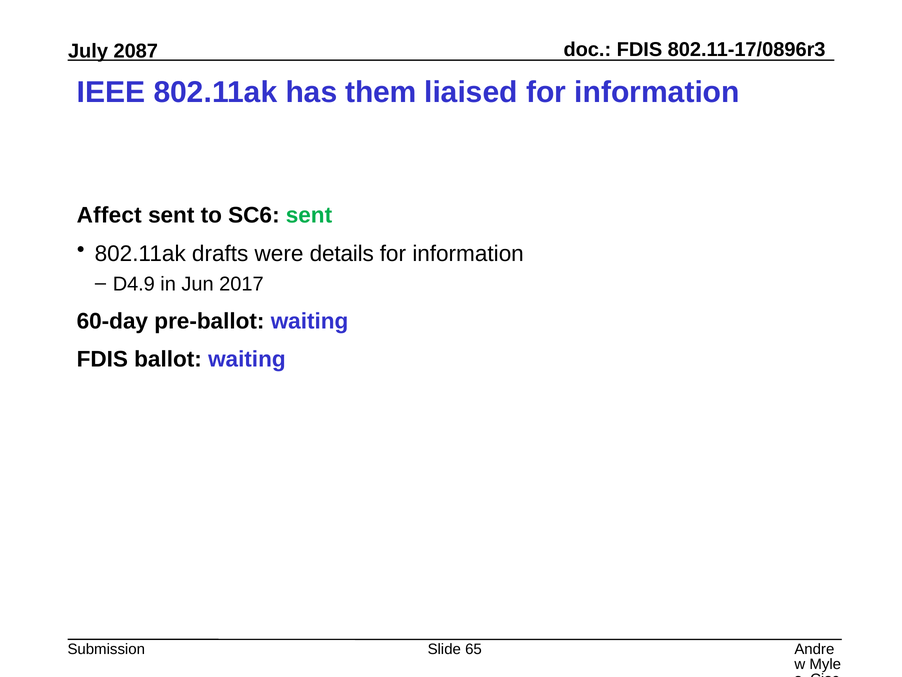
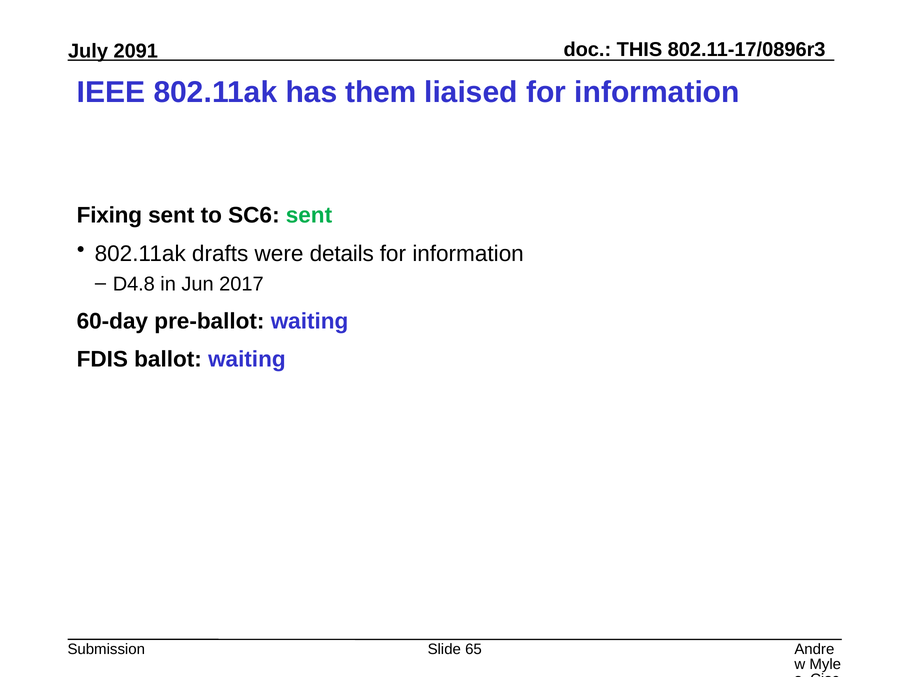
FDIS at (639, 49): FDIS -> THIS
2087: 2087 -> 2091
Affect: Affect -> Fixing
D4.9: D4.9 -> D4.8
